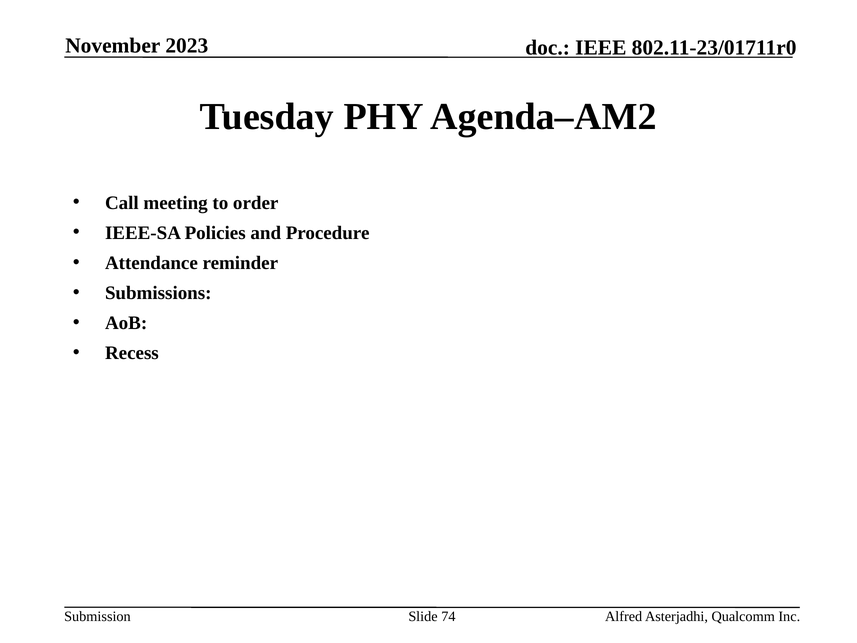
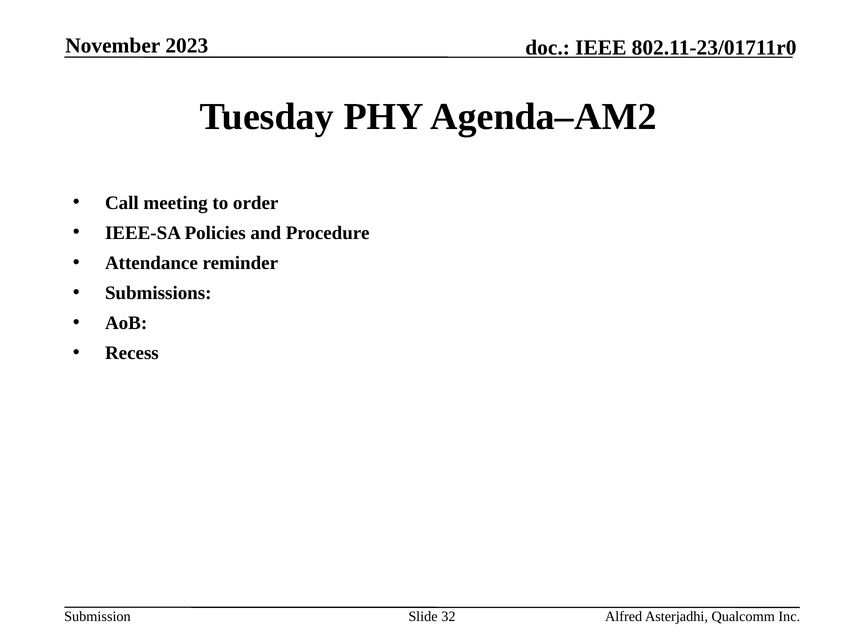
74: 74 -> 32
